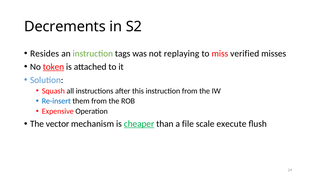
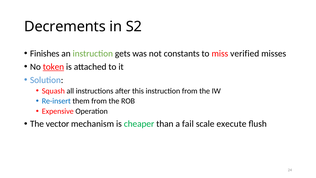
Resides: Resides -> Finishes
tags: tags -> gets
replaying: replaying -> constants
cheaper underline: present -> none
file: file -> fail
